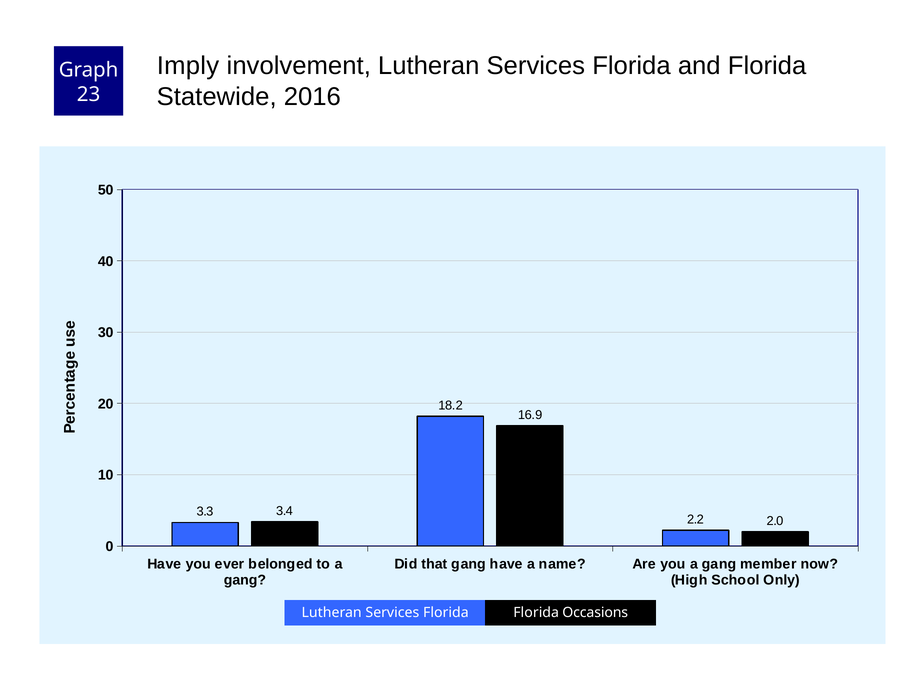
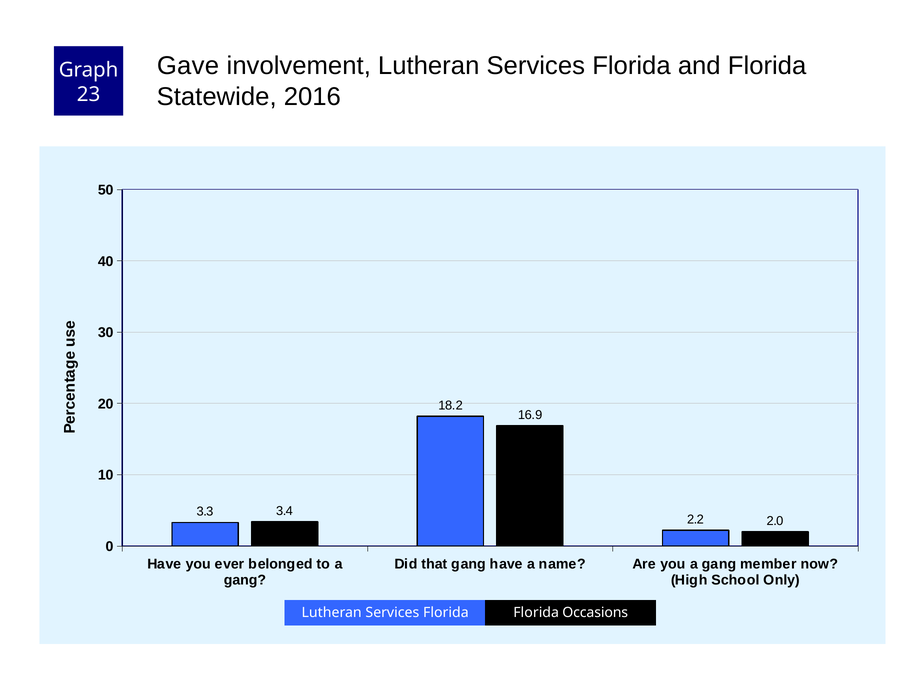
Imply: Imply -> Gave
